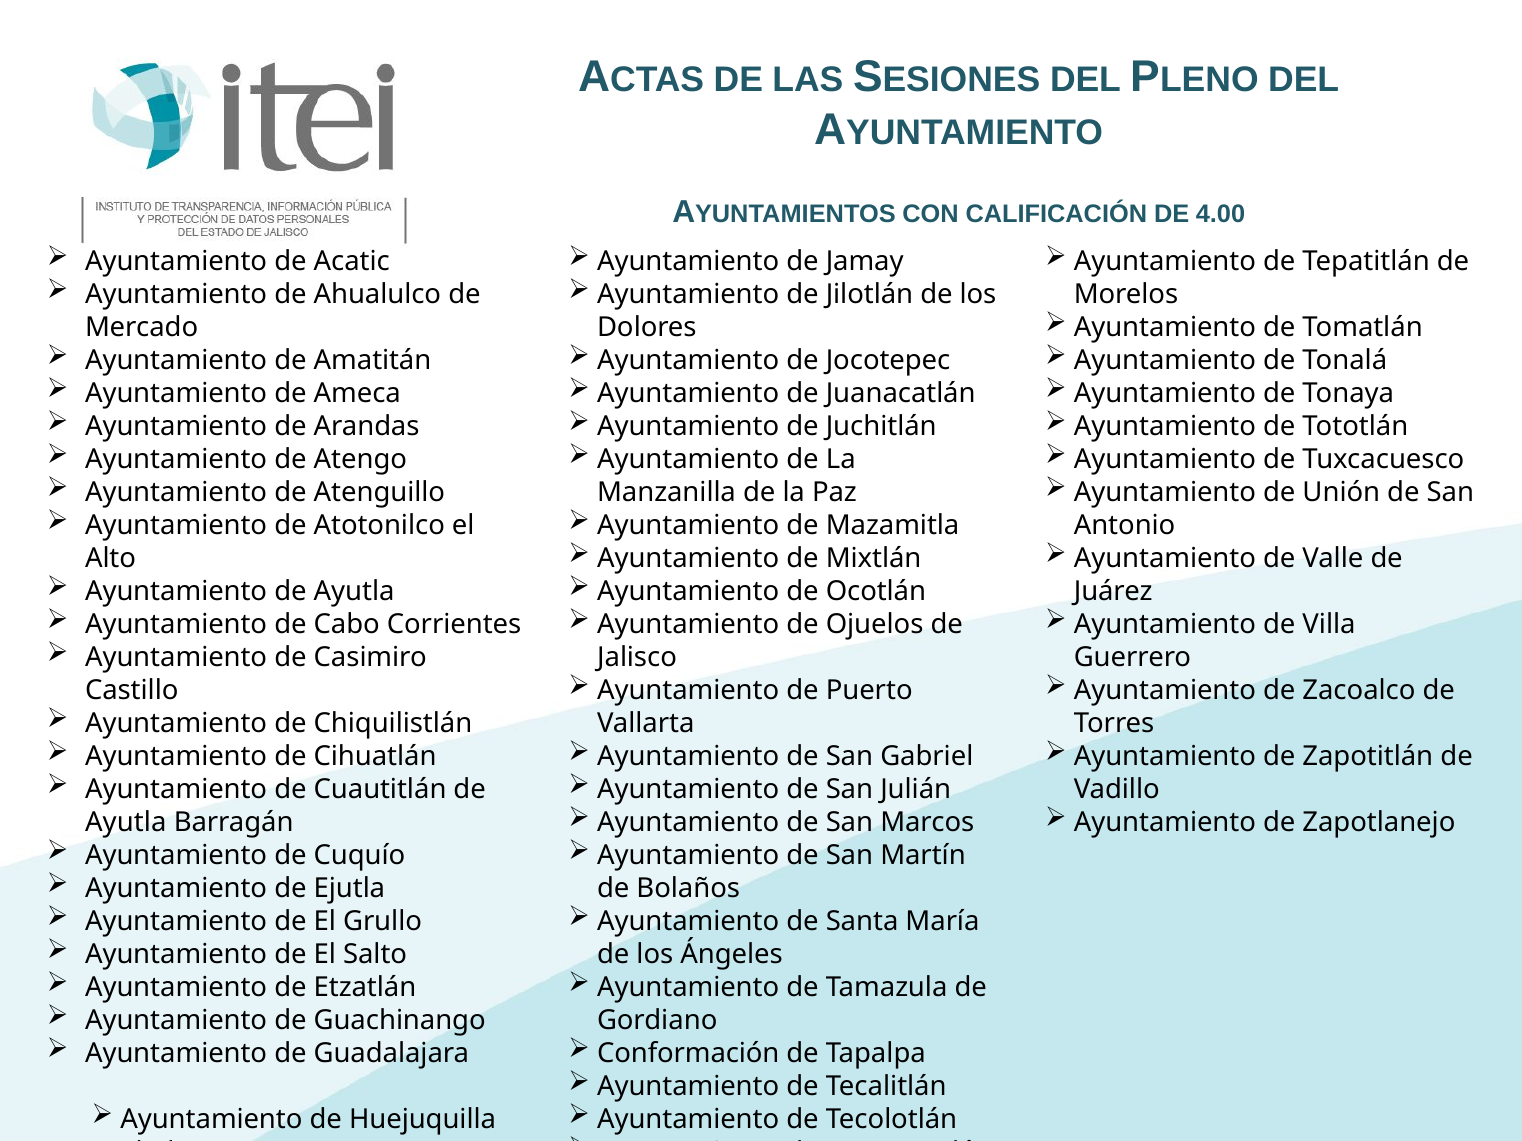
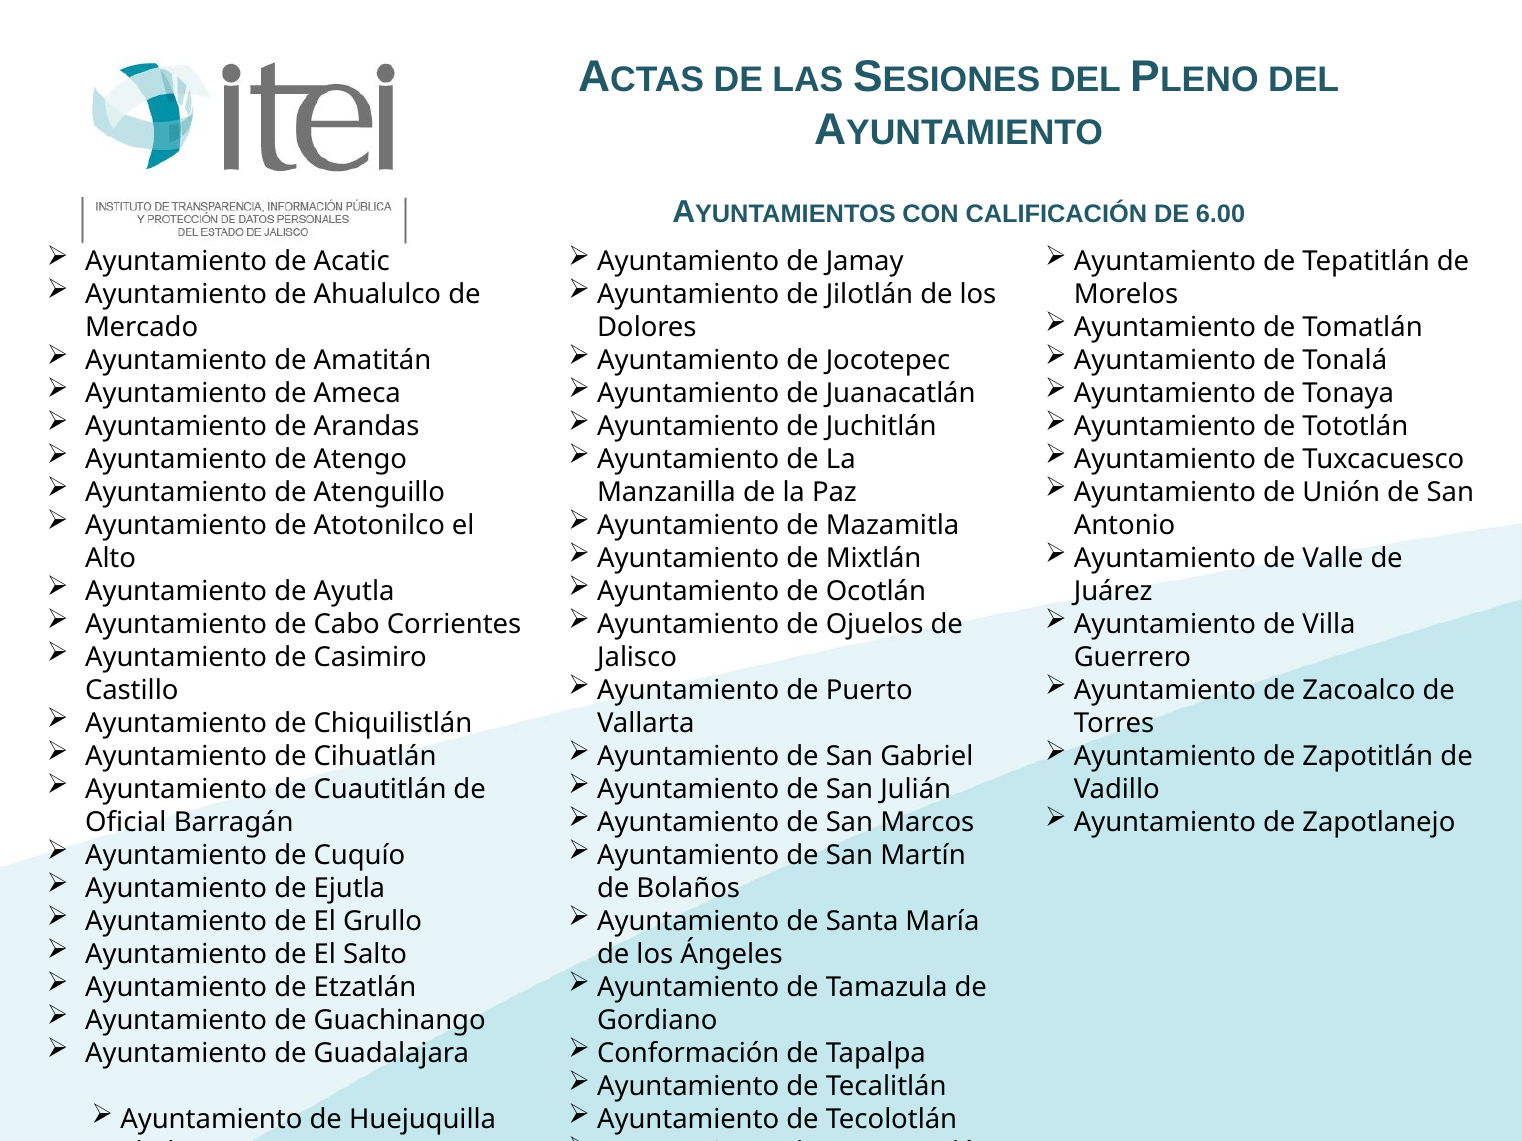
4.00: 4.00 -> 6.00
Ayutla at (126, 822): Ayutla -> Oficial
